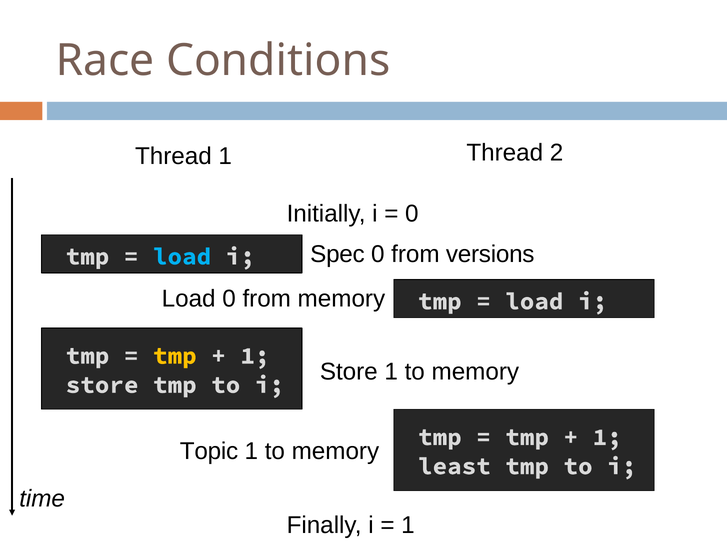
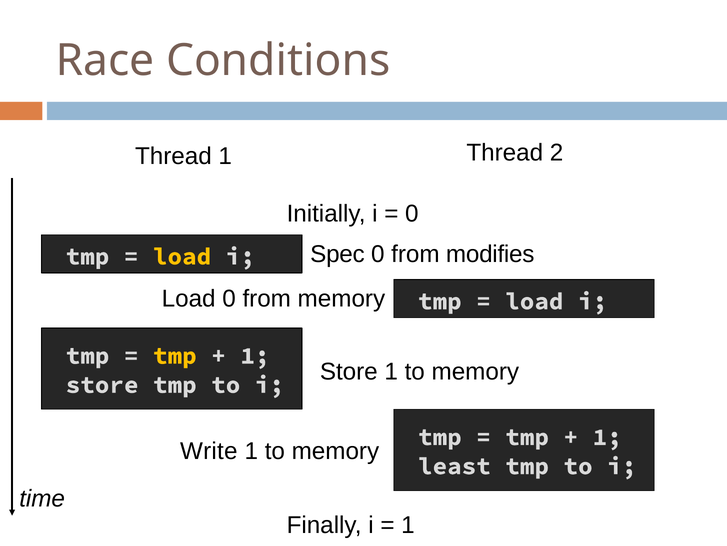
versions: versions -> modifies
load at (182, 256) colour: light blue -> yellow
Topic: Topic -> Write
